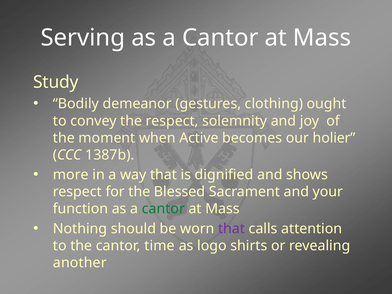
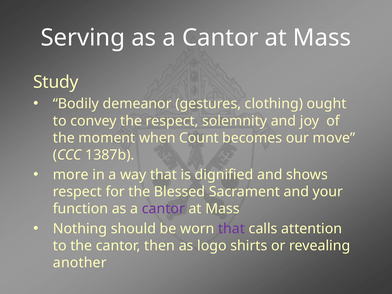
Active: Active -> Count
holier: holier -> move
cantor at (163, 209) colour: green -> purple
time: time -> then
